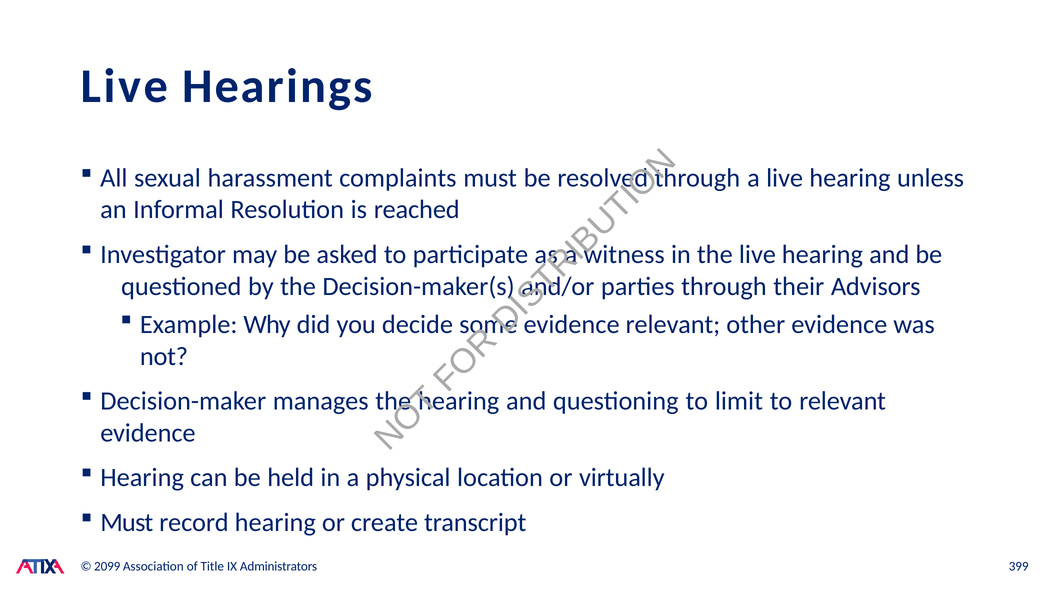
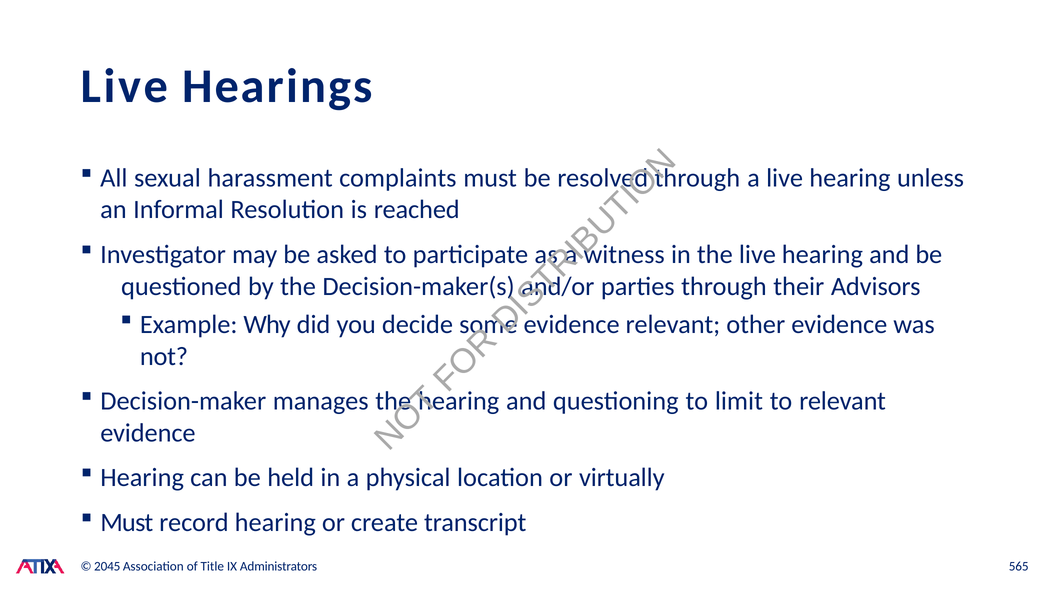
2099: 2099 -> 2045
399: 399 -> 565
